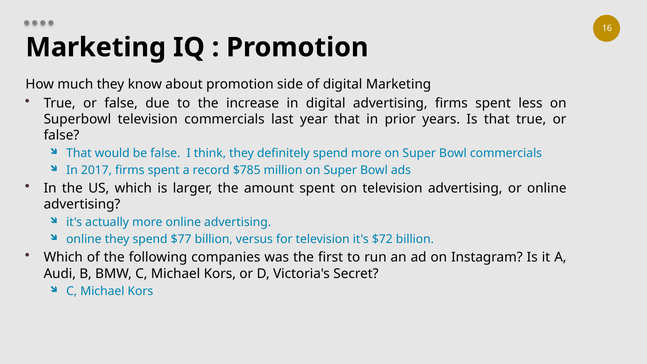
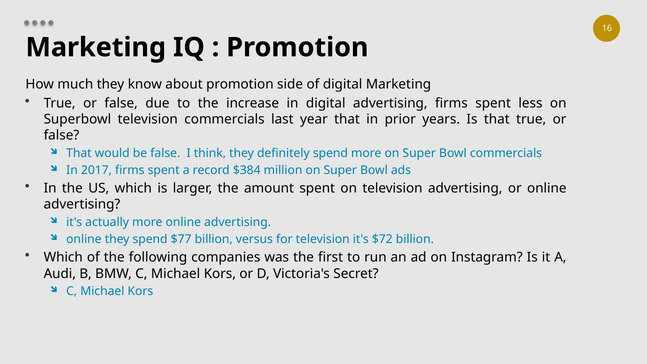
$785: $785 -> $384
